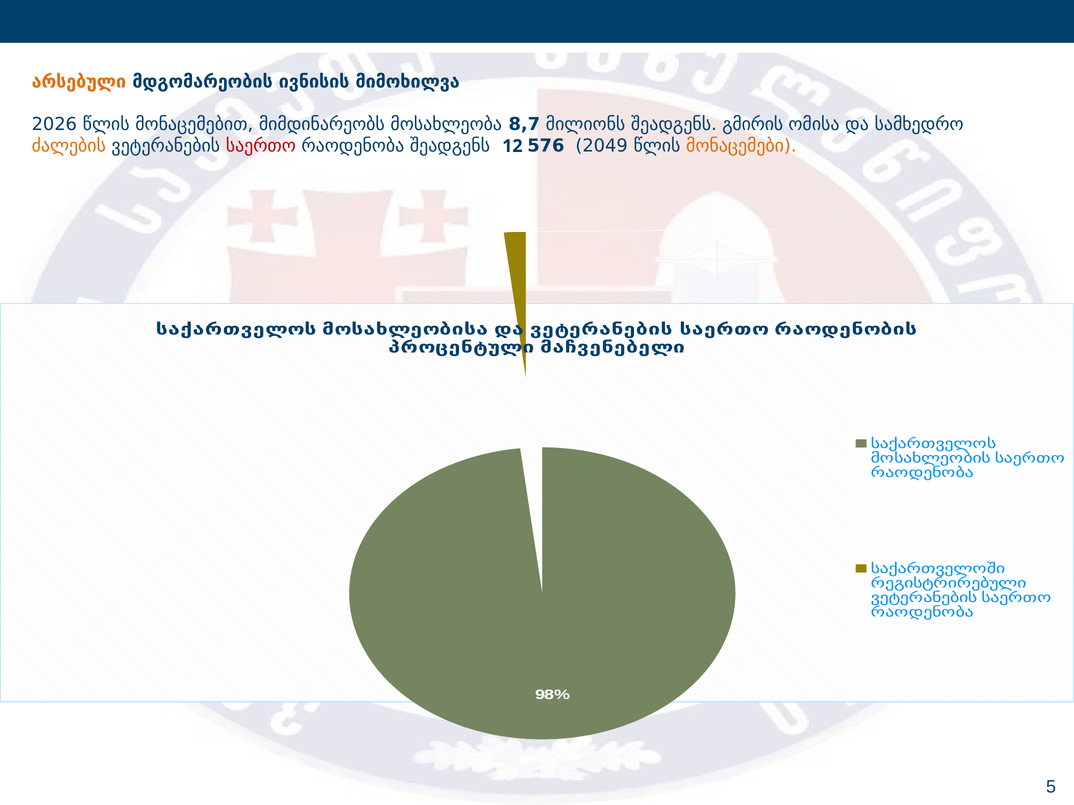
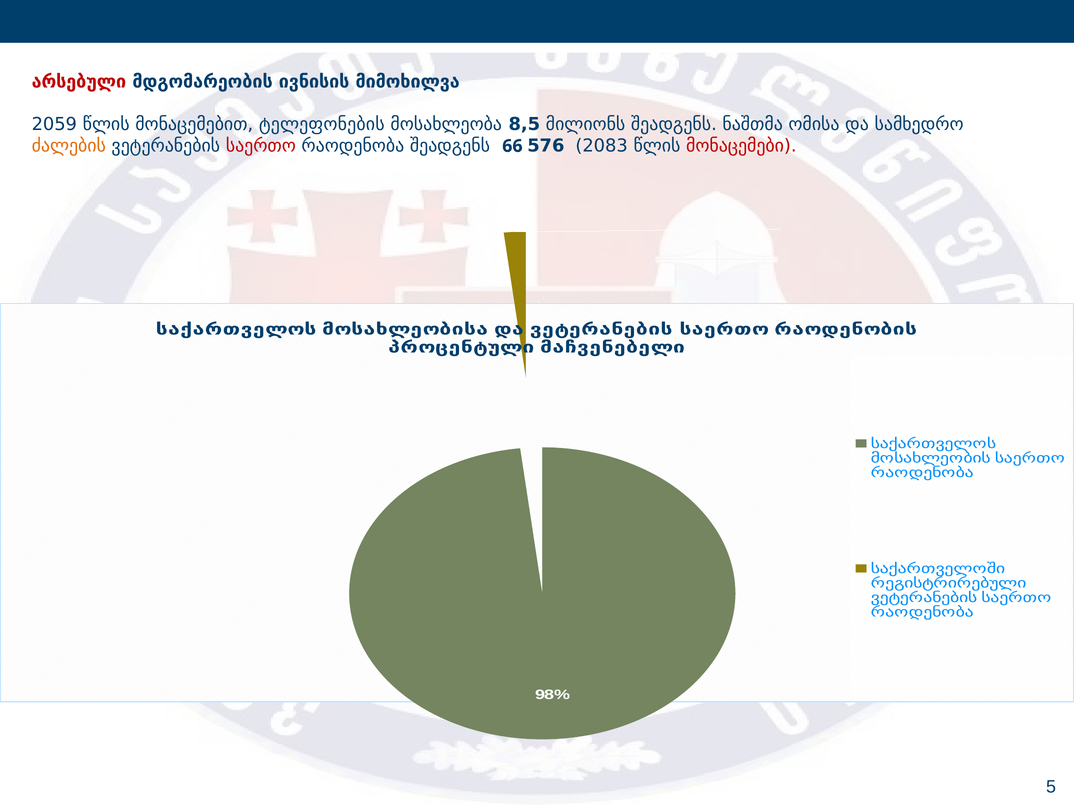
არსებული colour: orange -> red
2026: 2026 -> 2059
მიმდინარეობს: მიმდინარეობს -> ტელეფონების
8,7: 8,7 -> 8,5
გმირის: გმირის -> ნაშთმა
12: 12 -> 66
2049: 2049 -> 2083
მონაცემები colour: orange -> red
